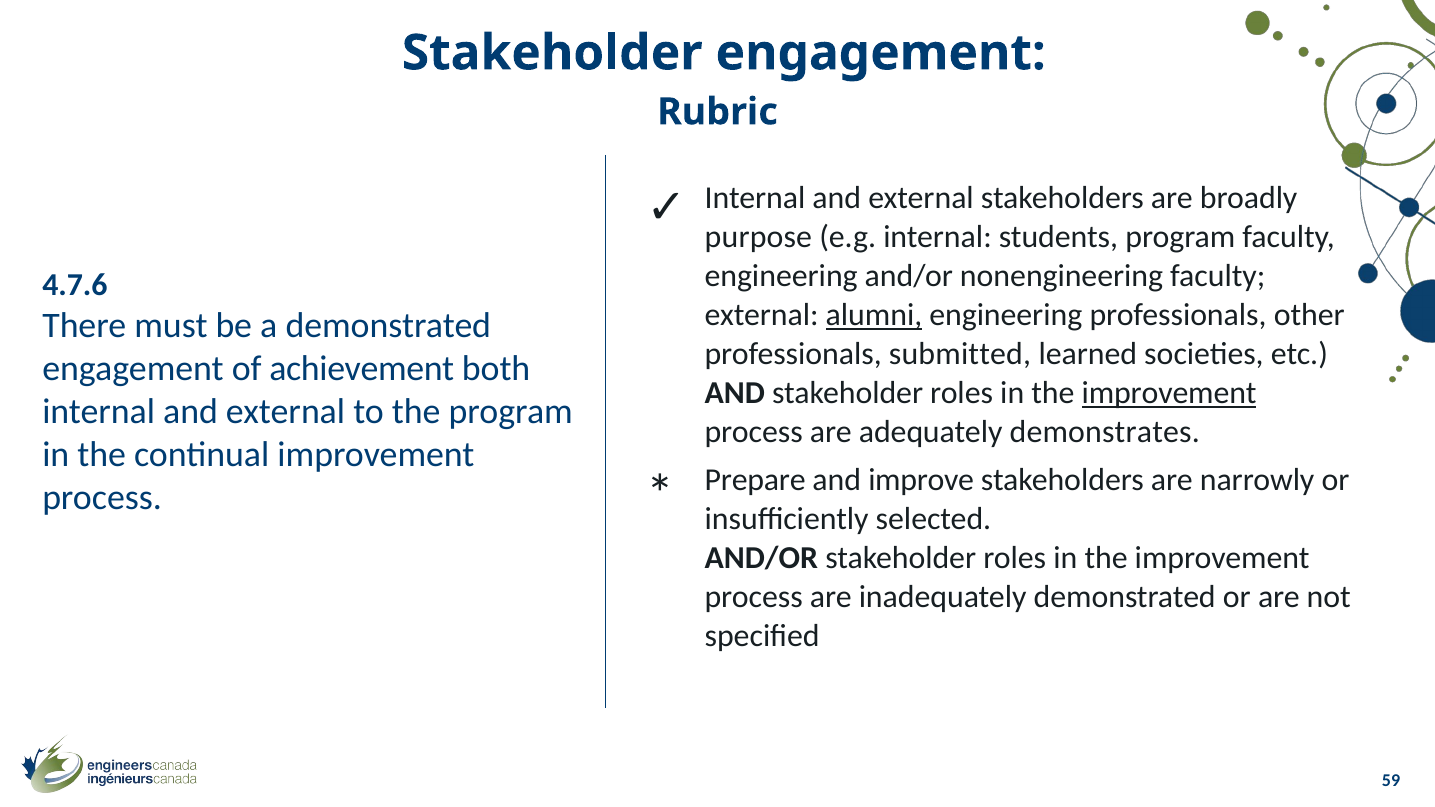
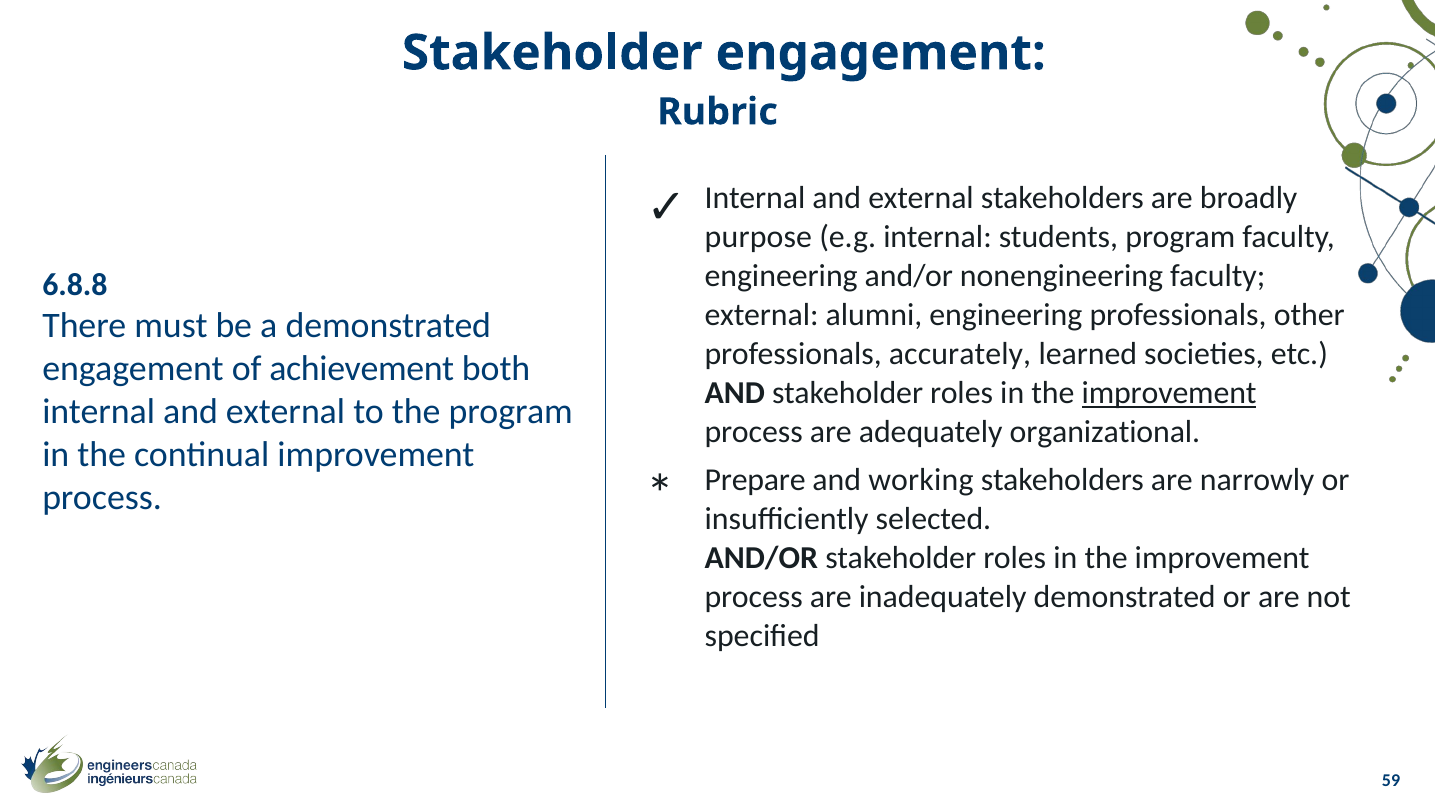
4.7.6: 4.7.6 -> 6.8.8
alumni underline: present -> none
submitted: submitted -> accurately
demonstrates: demonstrates -> organizational
improve: improve -> working
